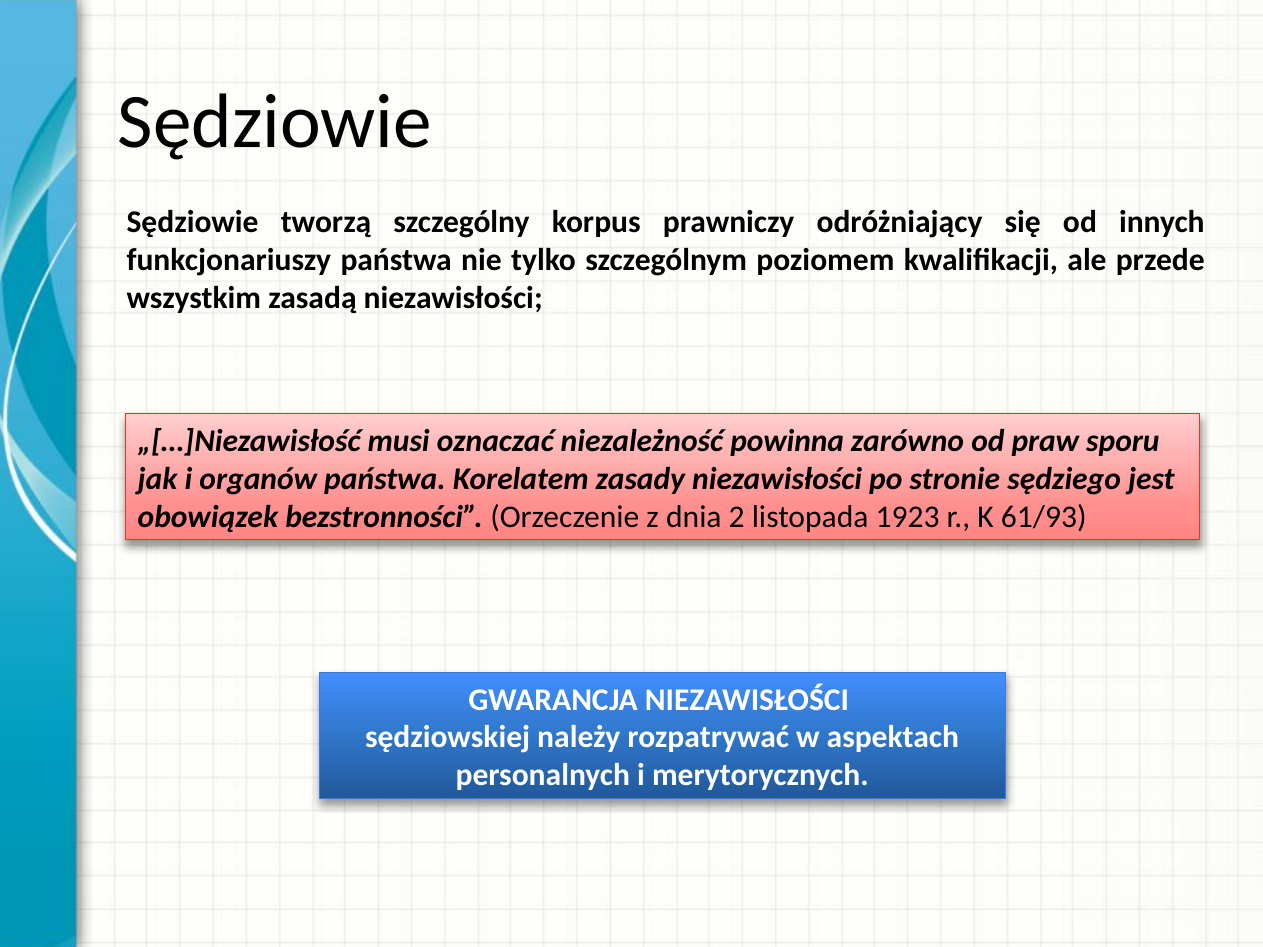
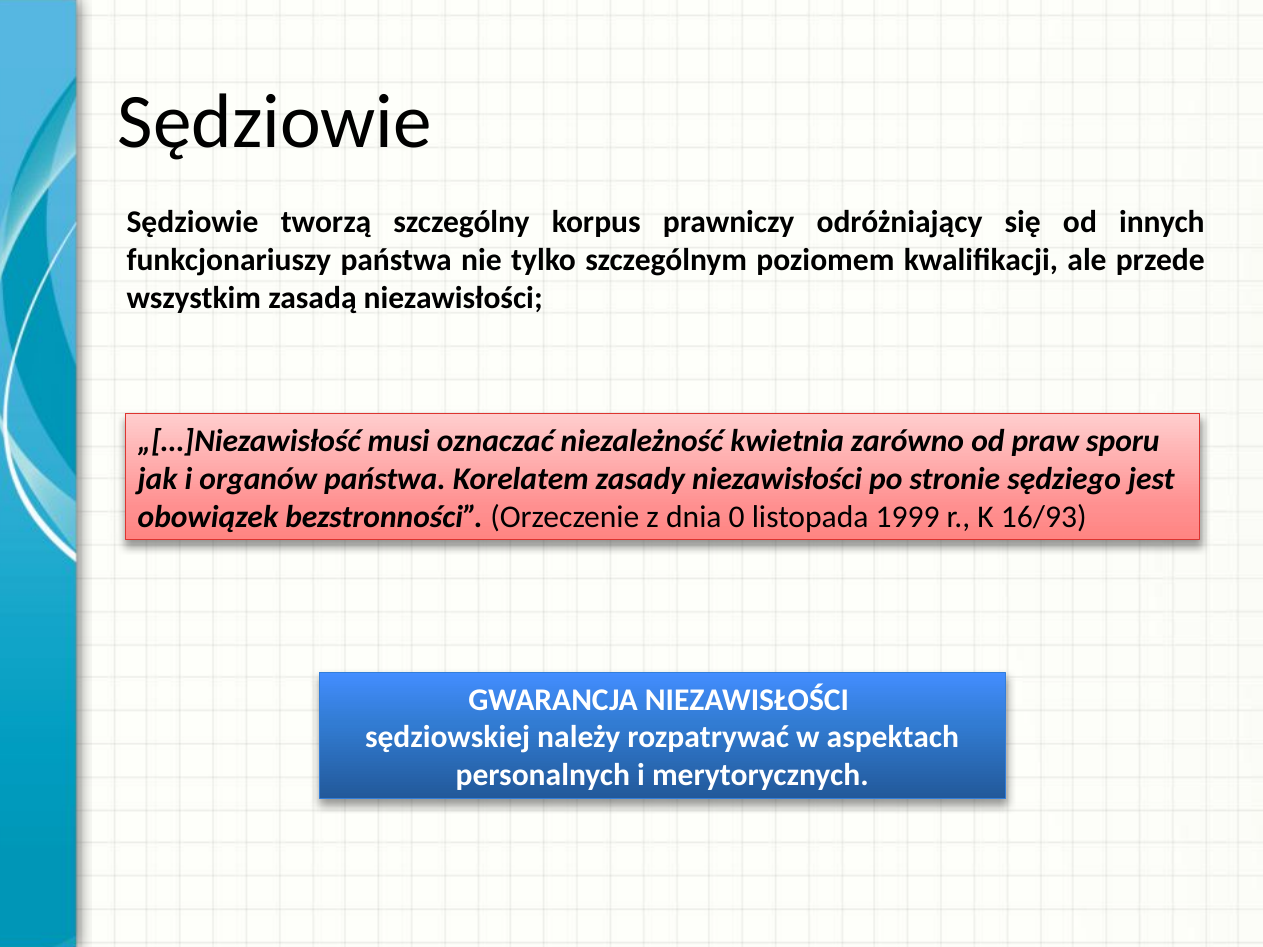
powinna: powinna -> kwietnia
2: 2 -> 0
1923: 1923 -> 1999
61/93: 61/93 -> 16/93
